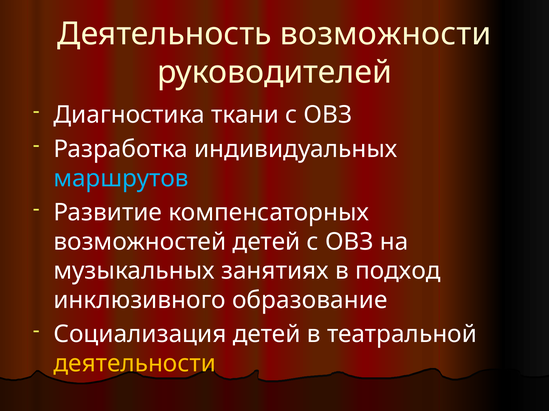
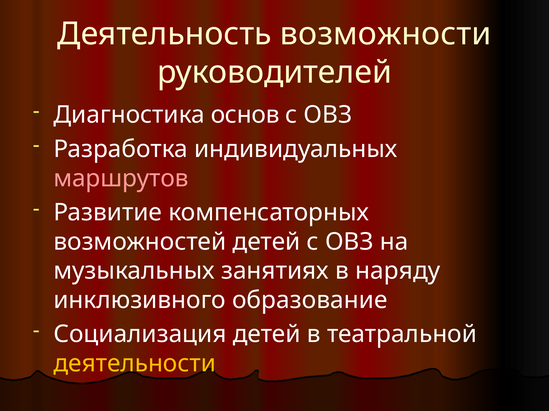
ткани: ткани -> основ
маршрутов colour: light blue -> pink
подход: подход -> наряду
